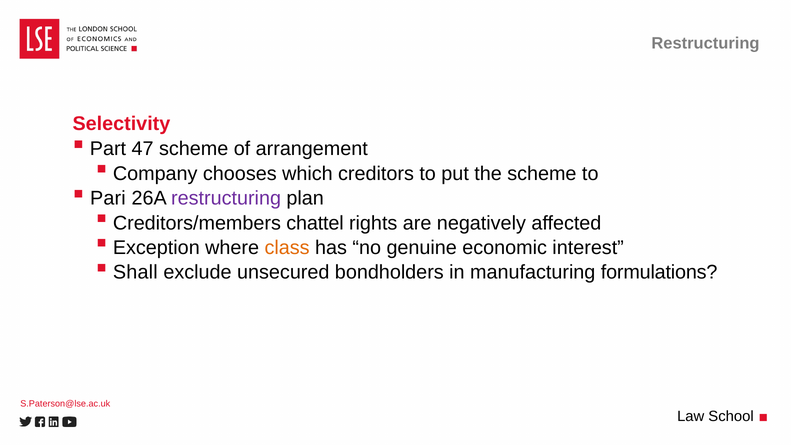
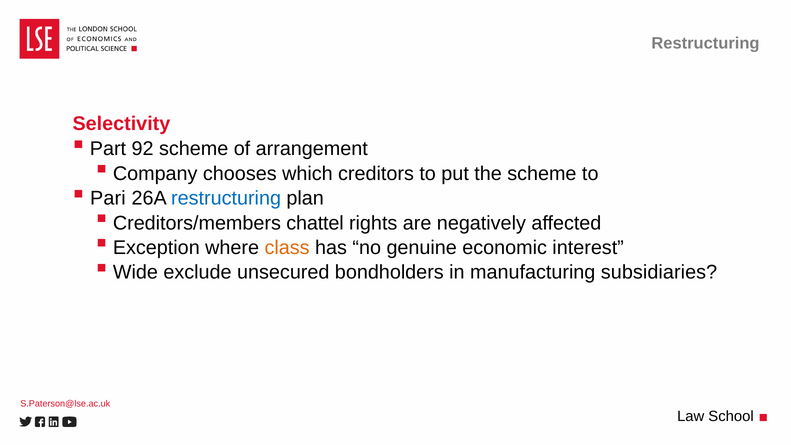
47: 47 -> 92
restructuring at (226, 198) colour: purple -> blue
Shall: Shall -> Wide
formulations: formulations -> subsidiaries
